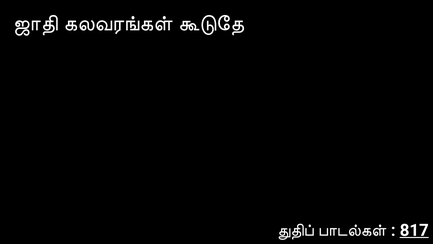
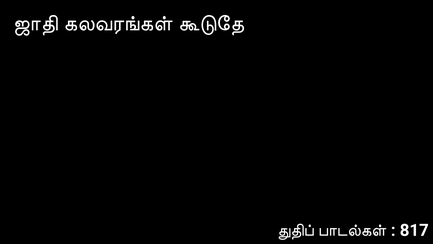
817 underline: present -> none
